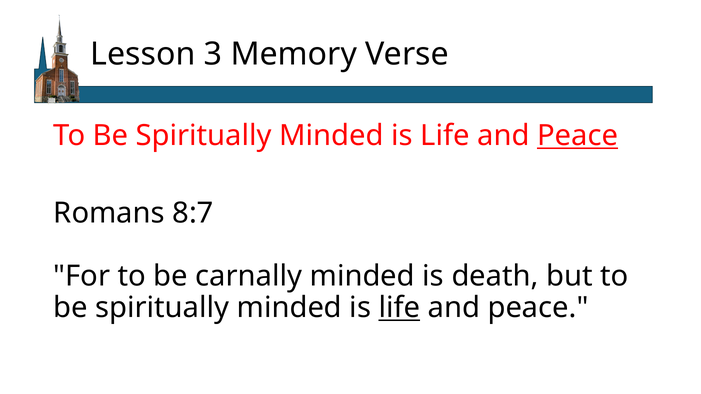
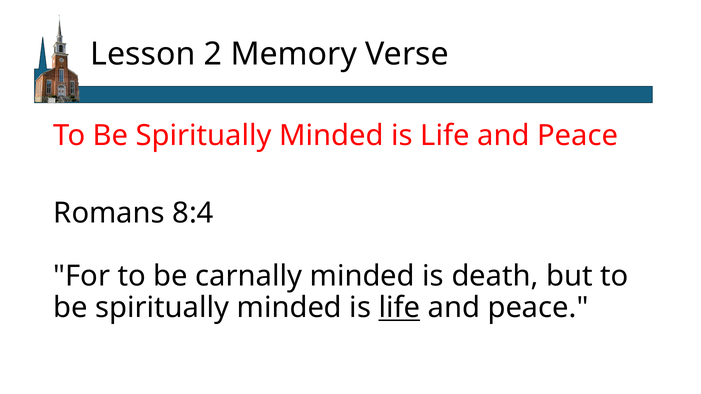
3: 3 -> 2
Peace at (578, 136) underline: present -> none
8:7: 8:7 -> 8:4
